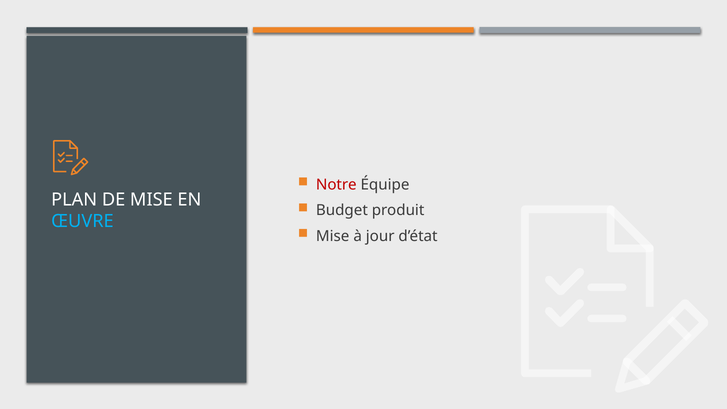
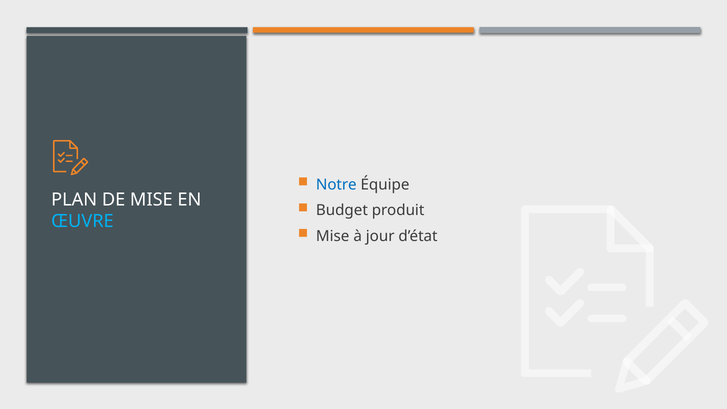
Notre colour: red -> blue
